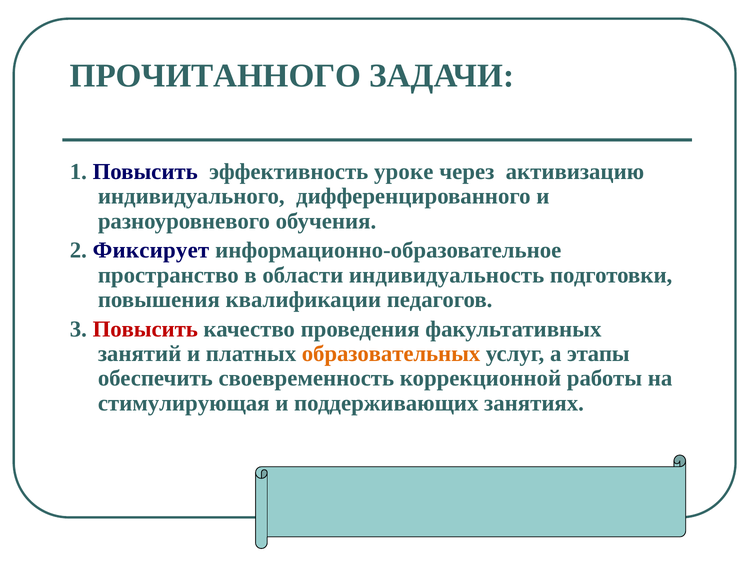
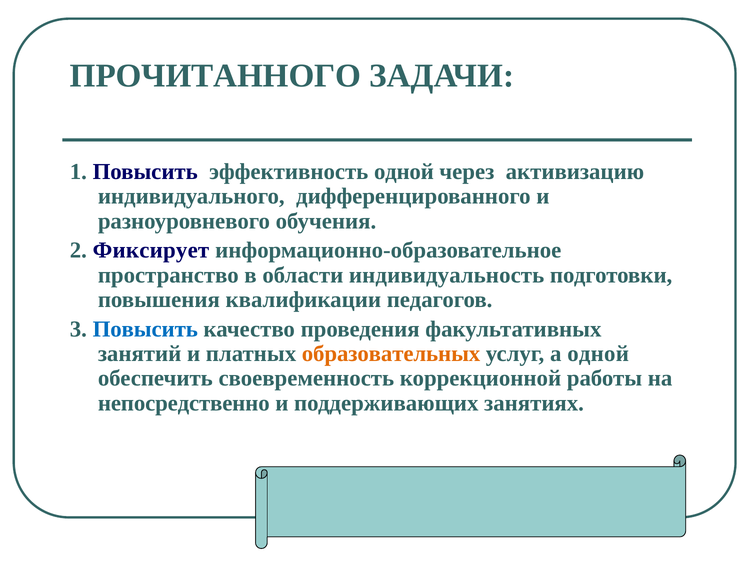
эффективность уроке: уроке -> одной
Повысить at (145, 329) colour: red -> blue
а этапы: этапы -> одной
стимулирующая: стимулирующая -> непосредственно
